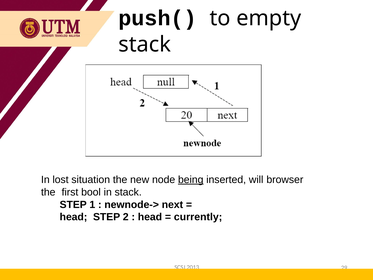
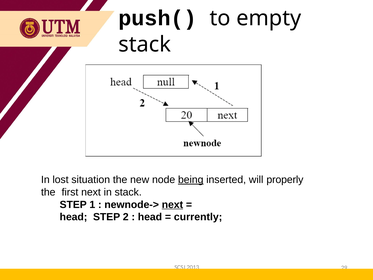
browser: browser -> properly
first bool: bool -> next
next at (172, 204) underline: none -> present
